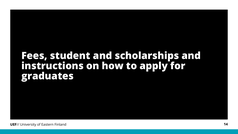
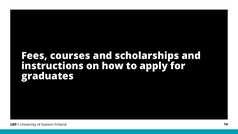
student: student -> courses
